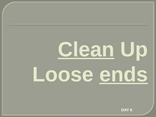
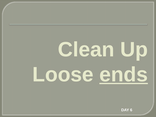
Clean underline: present -> none
